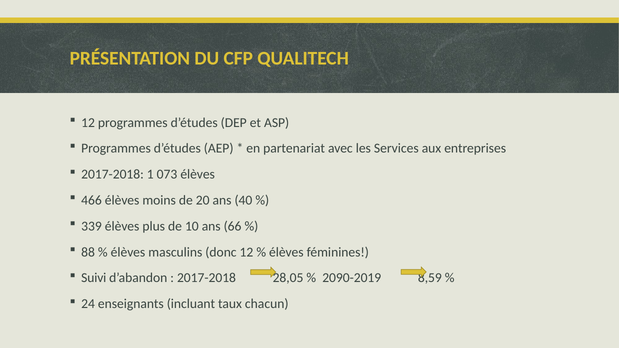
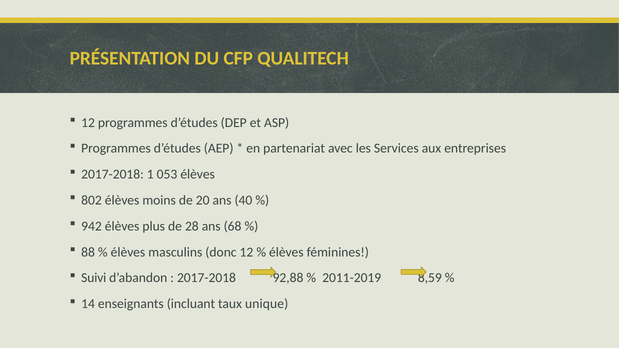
073: 073 -> 053
466: 466 -> 802
339: 339 -> 942
10: 10 -> 28
66: 66 -> 68
28,05: 28,05 -> 92,88
2090-2019: 2090-2019 -> 2011-2019
24: 24 -> 14
chacun: chacun -> unique
